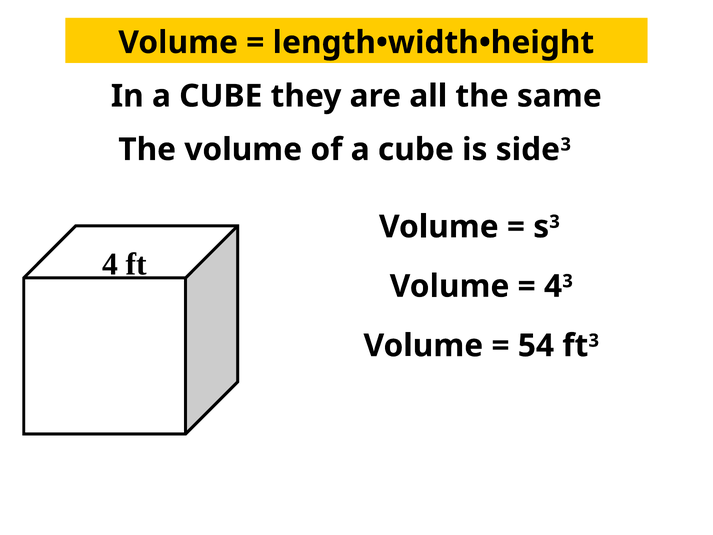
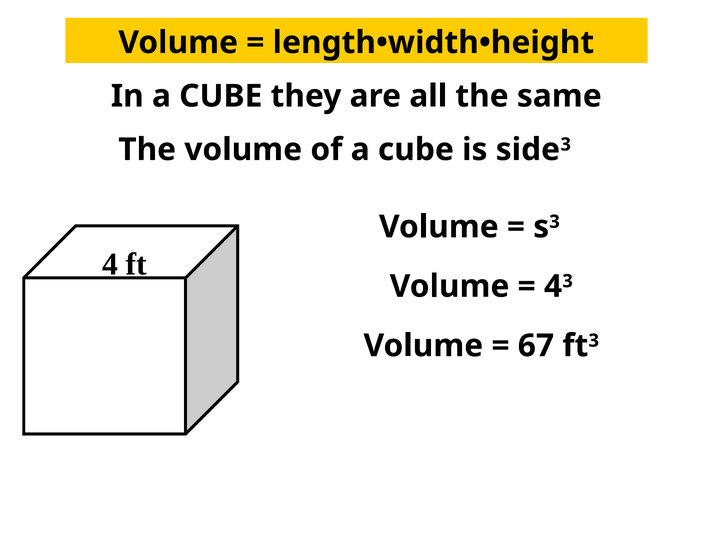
54: 54 -> 67
